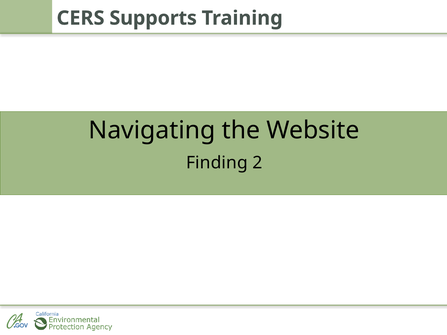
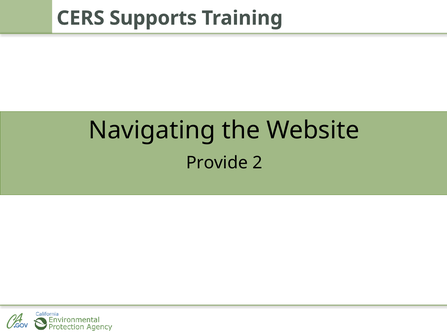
Finding: Finding -> Provide
